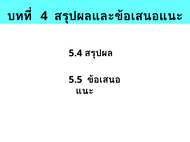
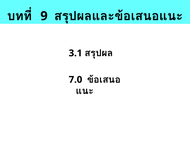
4: 4 -> 9
5.4: 5.4 -> 3.1
5.5: 5.5 -> 7.0
